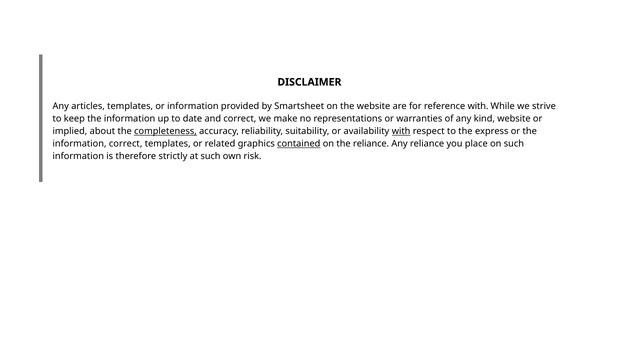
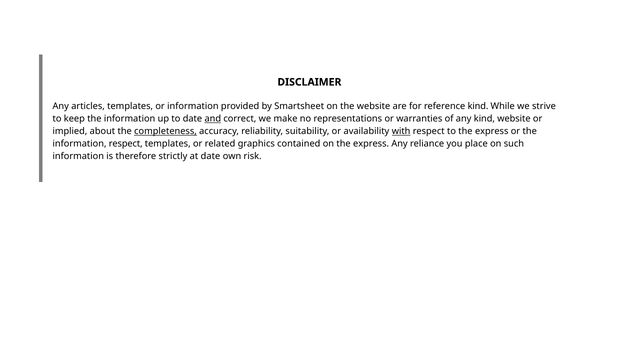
reference with: with -> kind
and underline: none -> present
information correct: correct -> respect
contained underline: present -> none
on the reliance: reliance -> express
at such: such -> date
